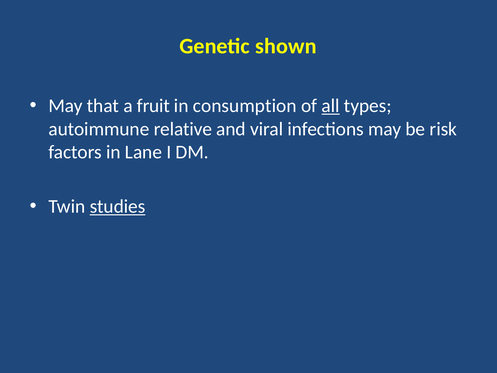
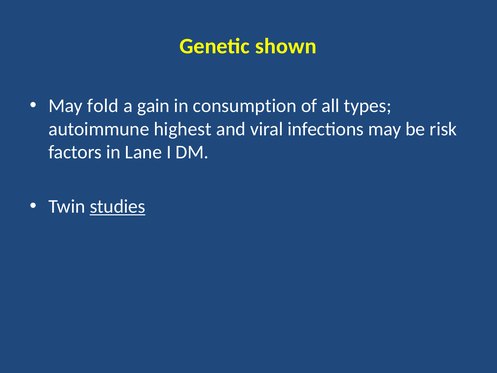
that: that -> fold
fruit: fruit -> gain
all underline: present -> none
relative: relative -> highest
